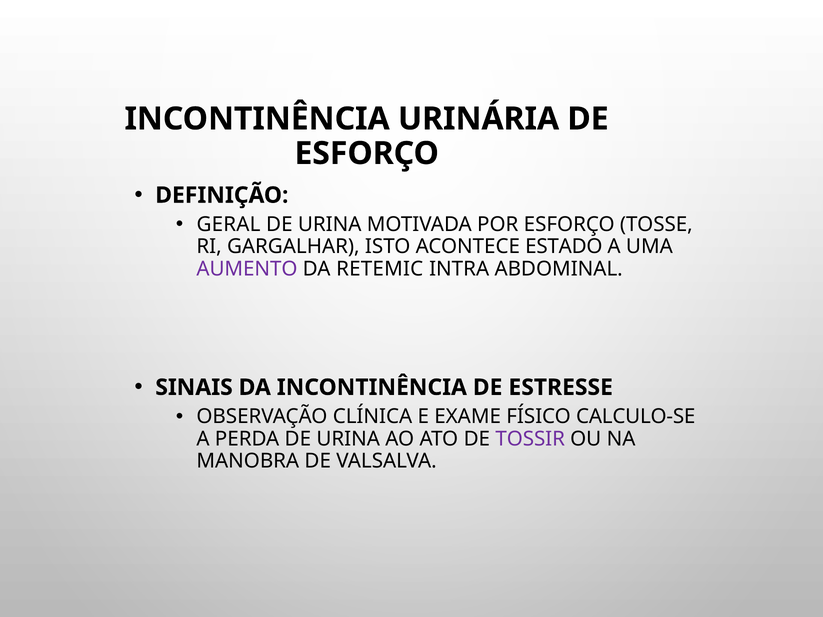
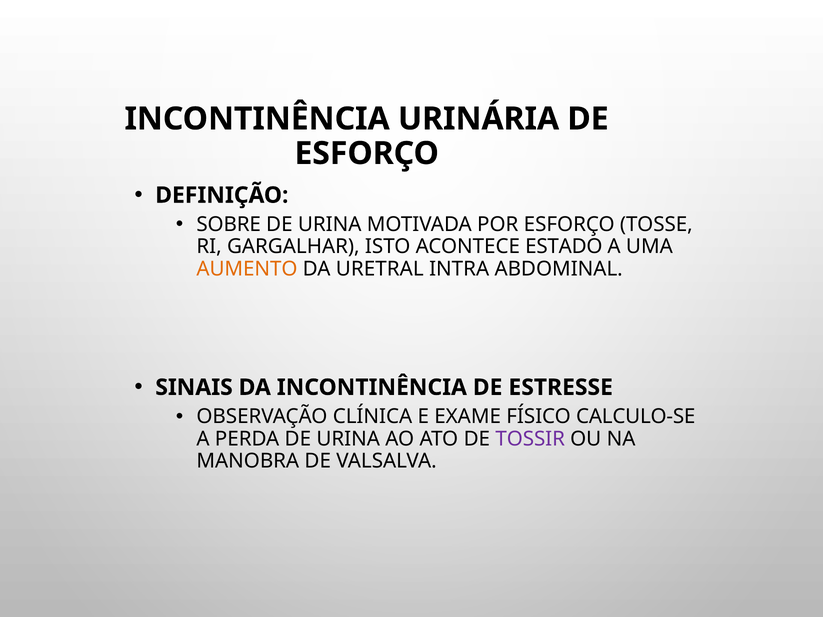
GERAL: GERAL -> SOBRE
AUMENTO colour: purple -> orange
RETEMIC: RETEMIC -> URETRAL
